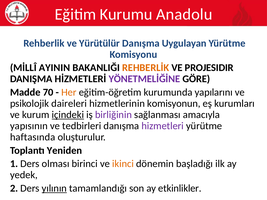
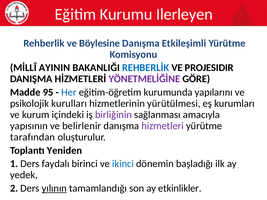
Anadolu: Anadolu -> Ilerleyen
Yürütülür: Yürütülür -> Böylesine
Uygulayan: Uygulayan -> Etkileşimli
REHBERLİK colour: orange -> blue
70: 70 -> 95
Her colour: orange -> blue
daireleri: daireleri -> kurulları
komisyonun: komisyonun -> yürütülmesi
içindeki underline: present -> none
tedbirleri: tedbirleri -> belirlenir
haftasında: haftasında -> tarafından
olması: olması -> faydalı
ikinci colour: orange -> blue
